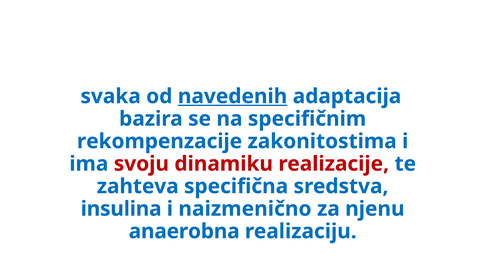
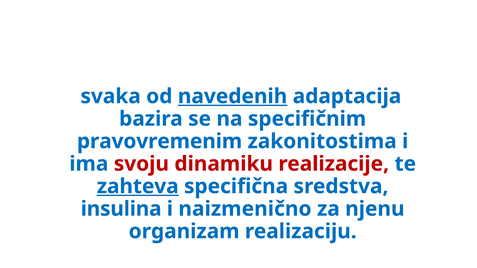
rekompenzacije: rekompenzacije -> pravovremenim
zahteva underline: none -> present
anaerobna: anaerobna -> organizam
